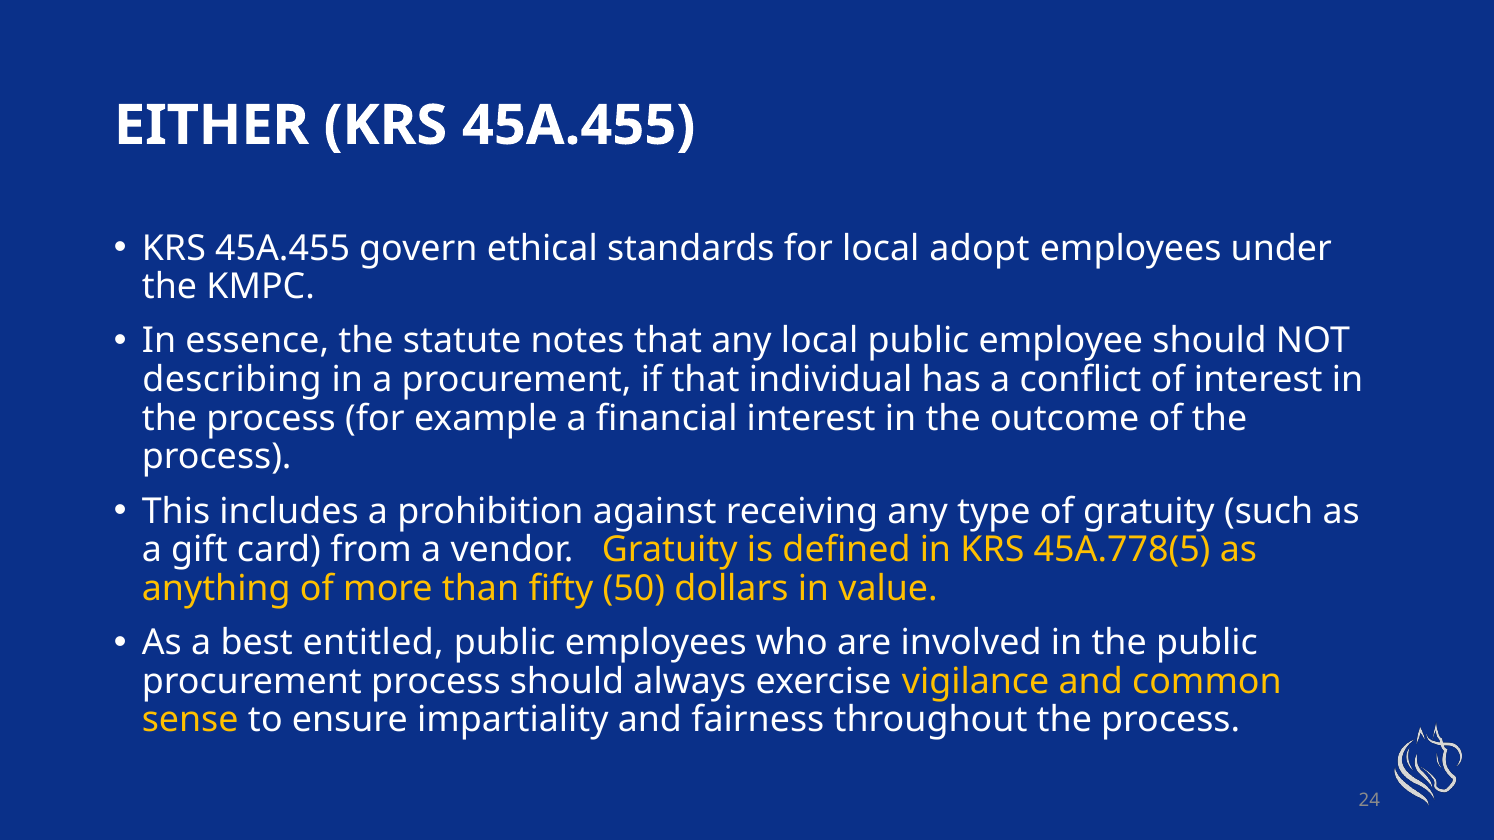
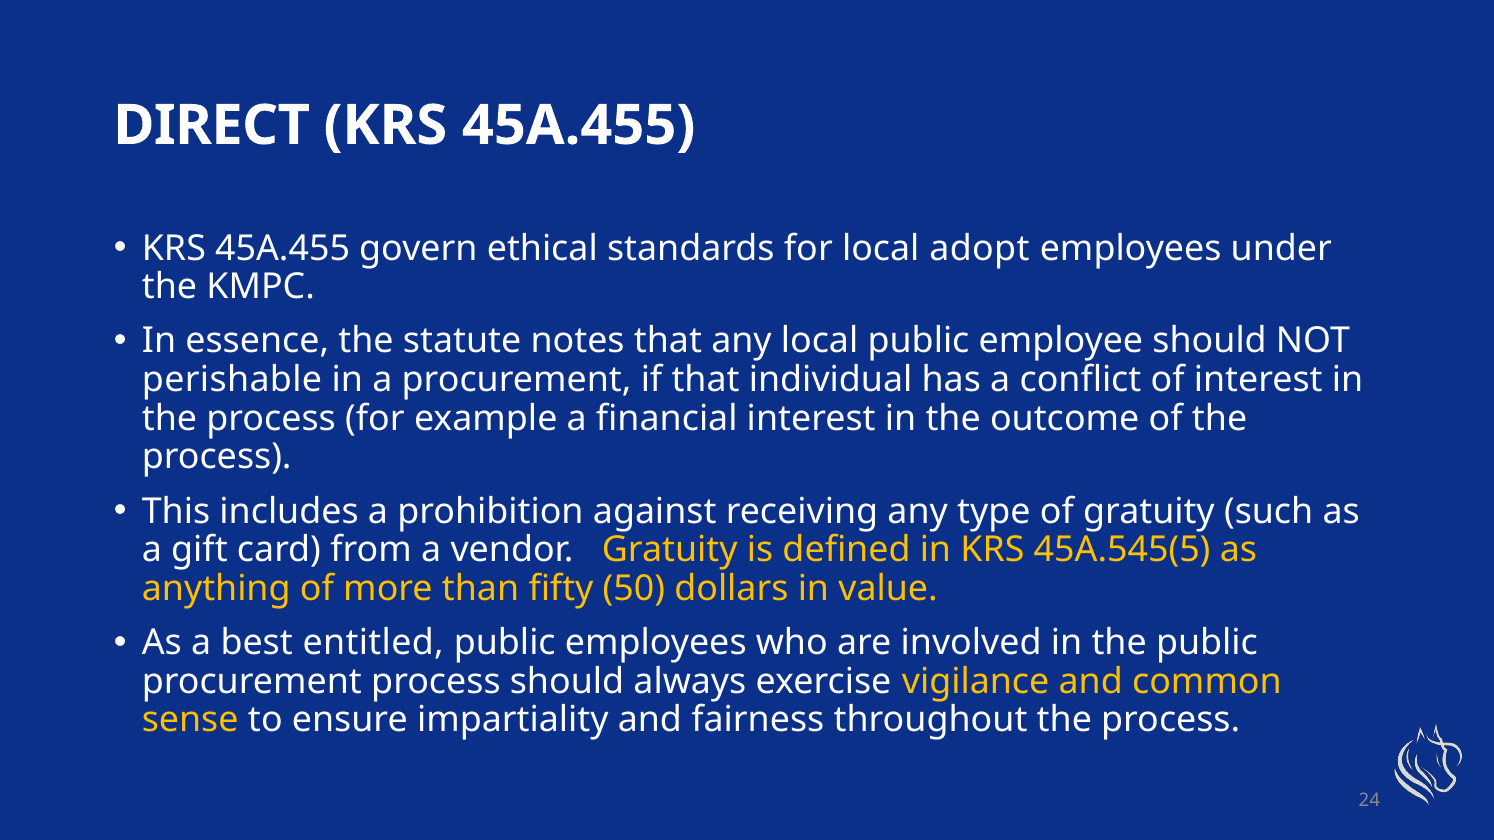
EITHER: EITHER -> DIRECT
describing: describing -> perishable
45A.778(5: 45A.778(5 -> 45A.545(5
